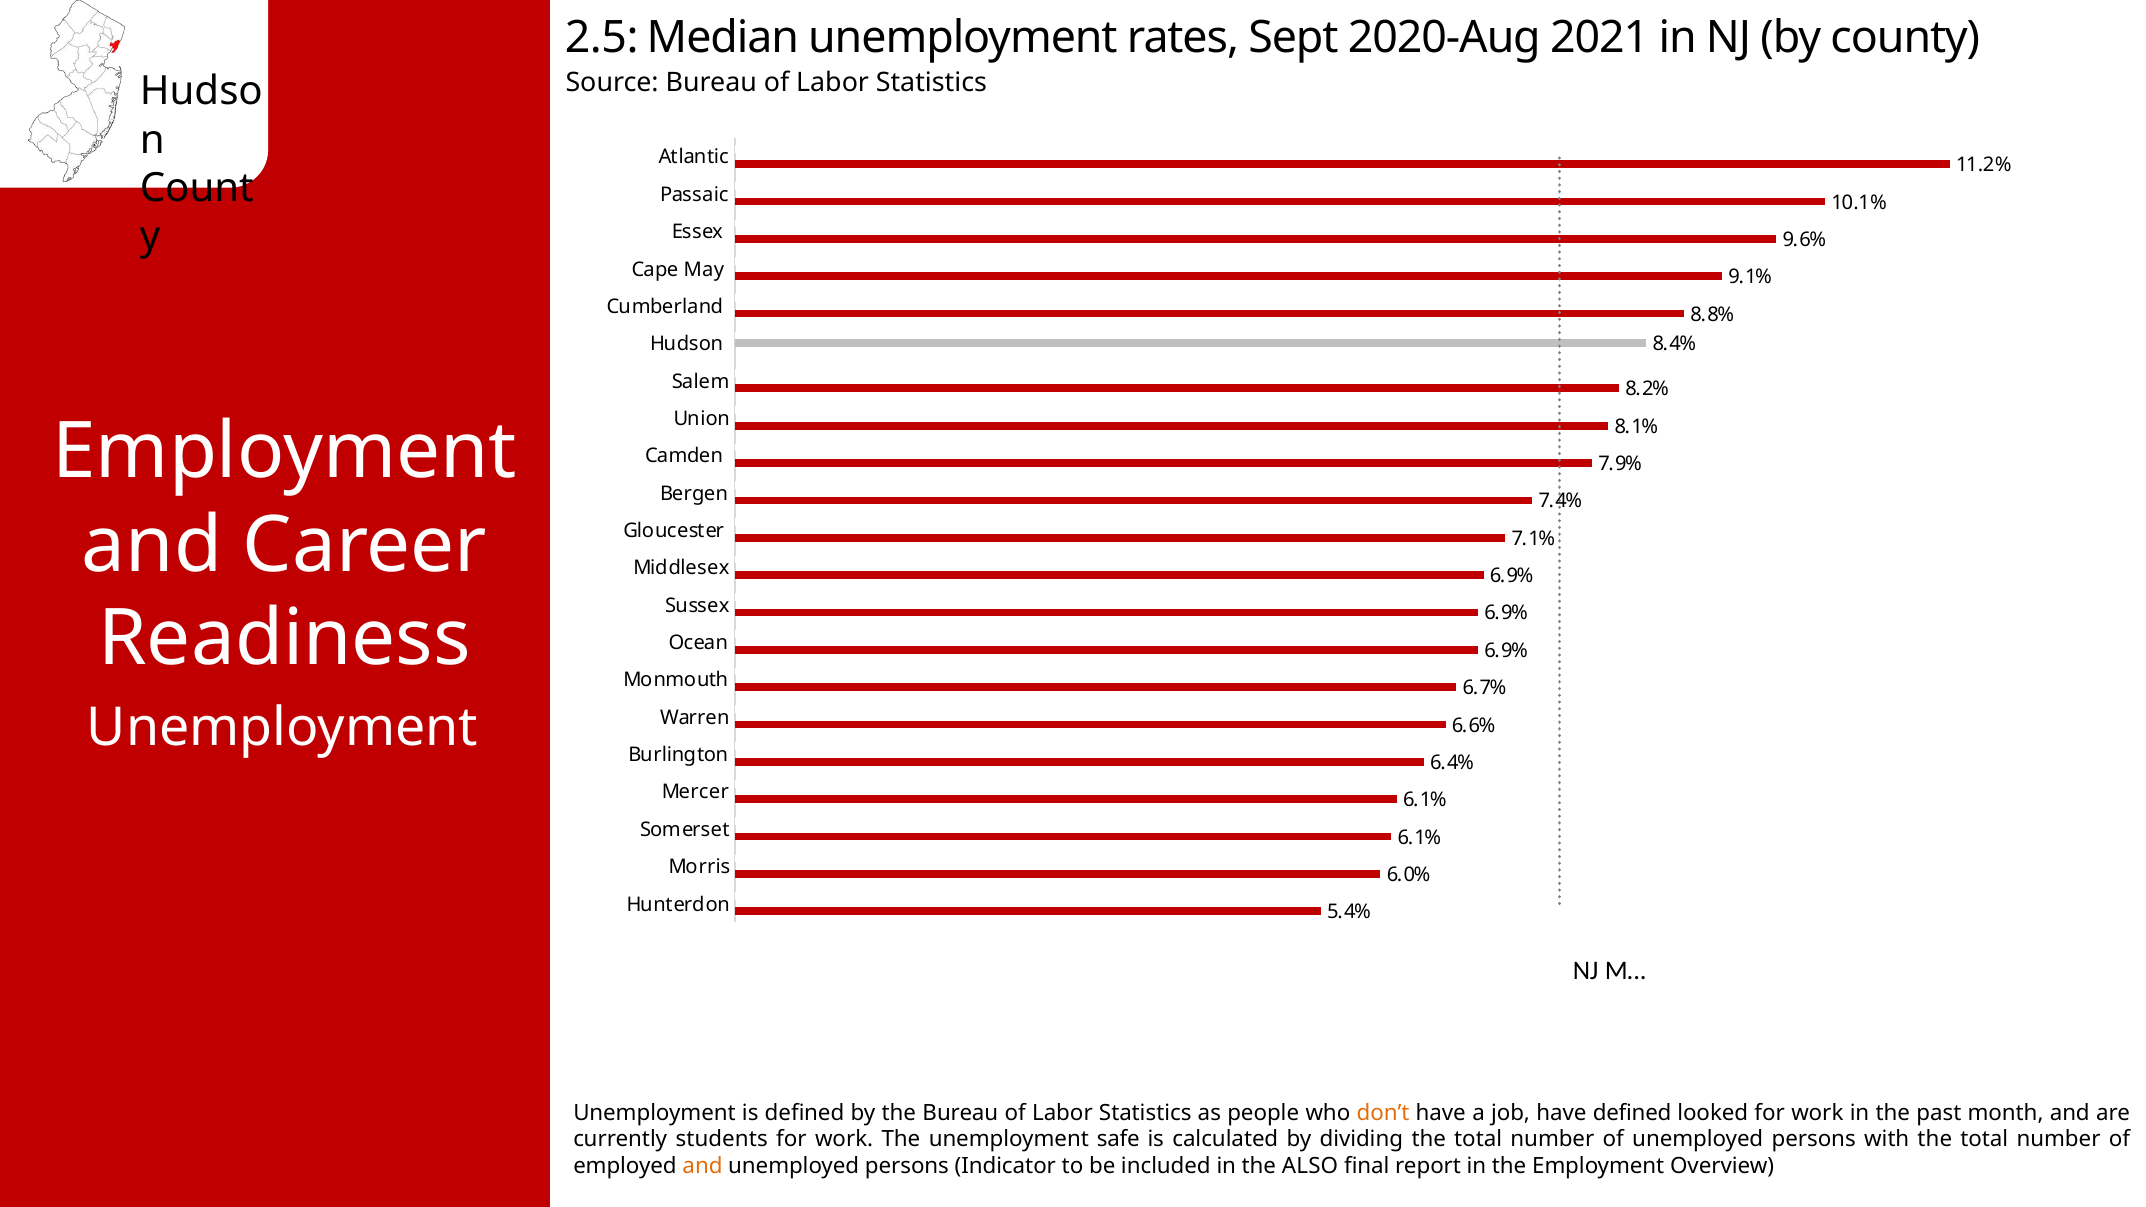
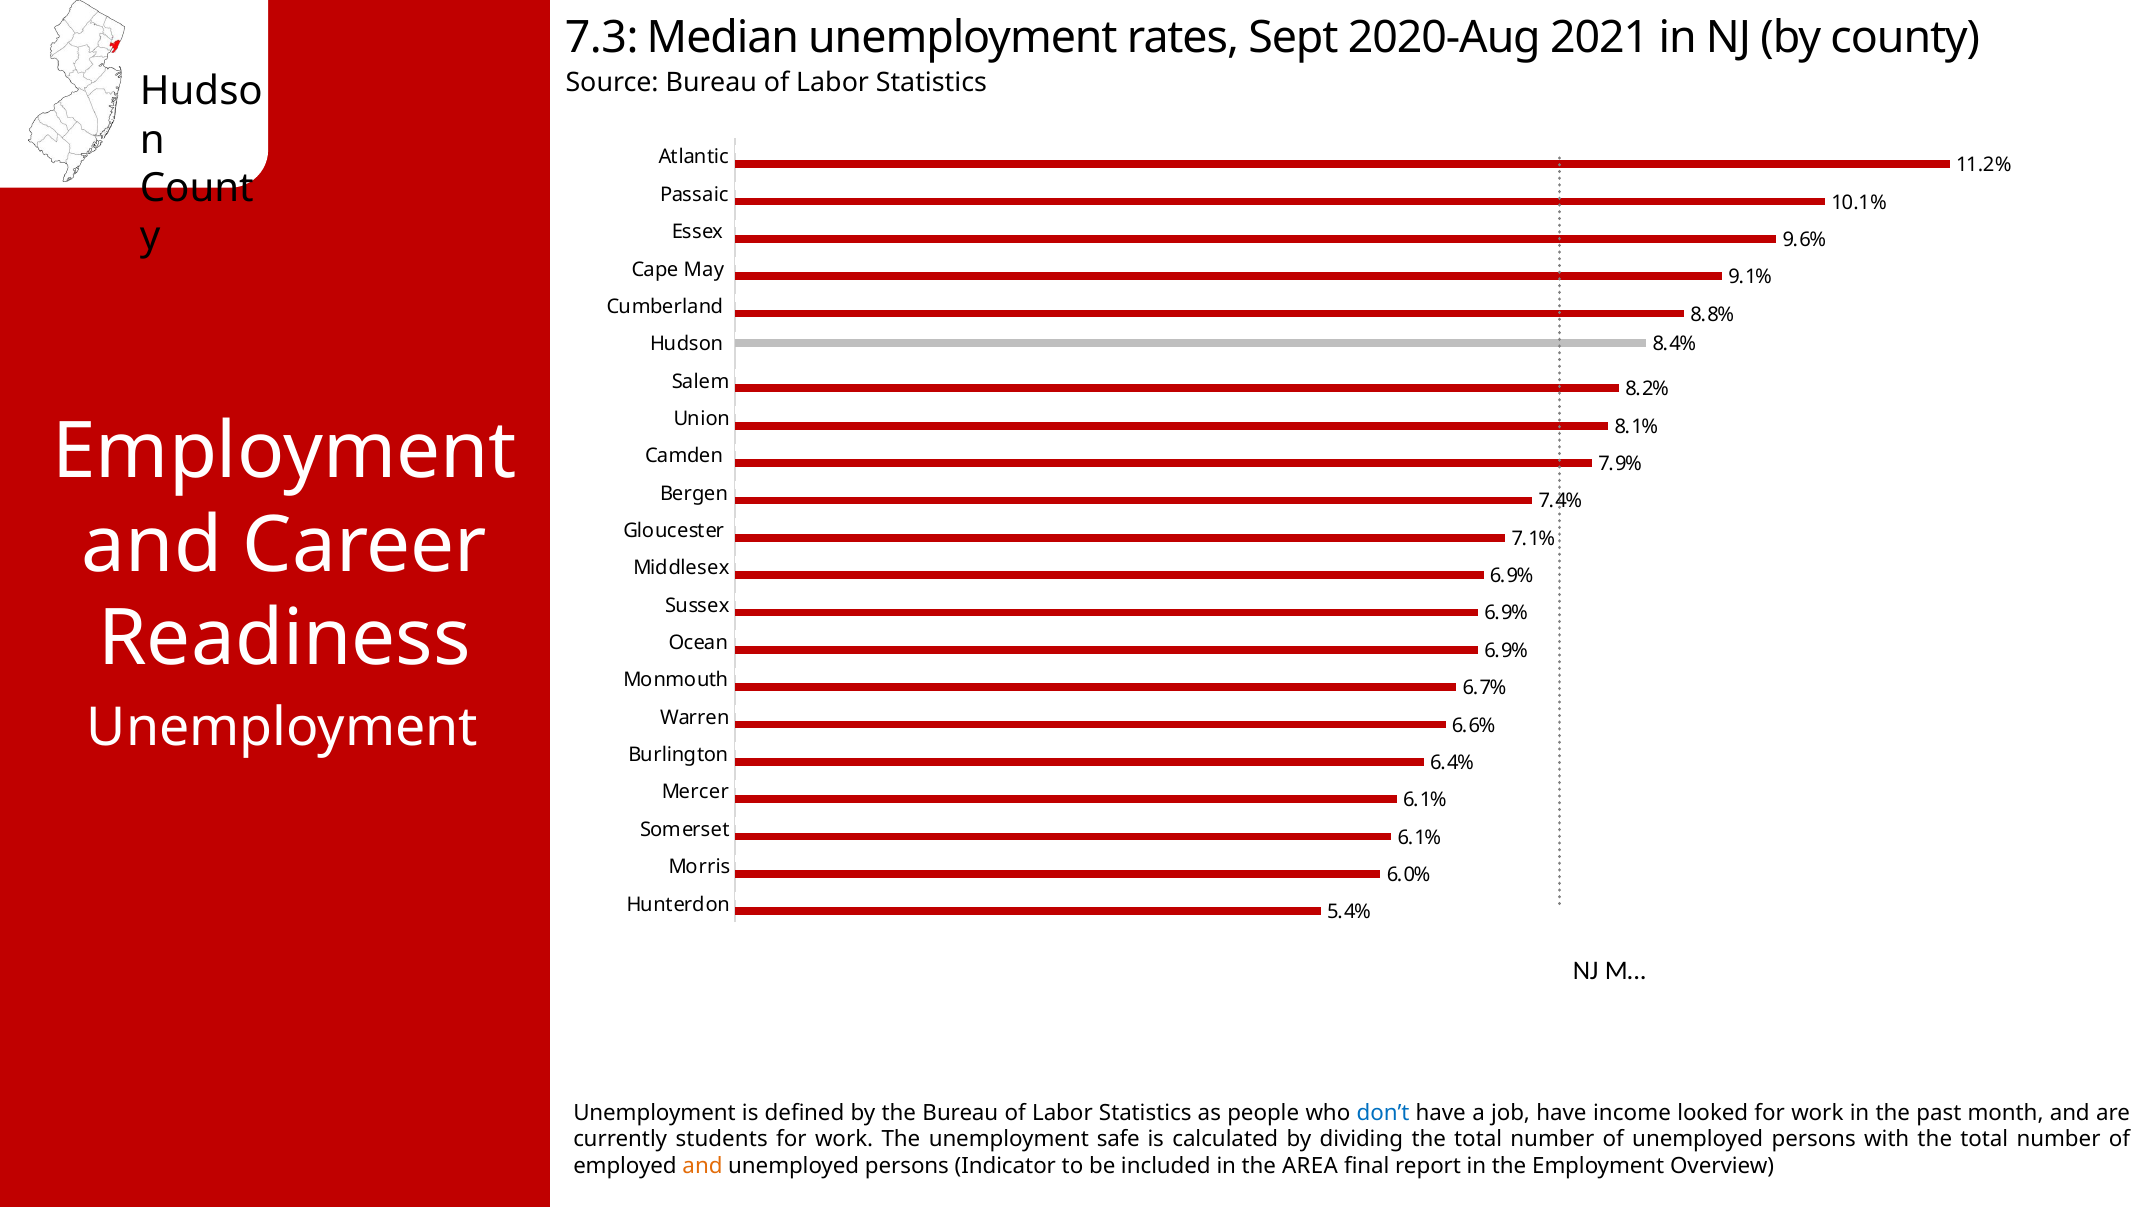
2.5: 2.5 -> 7.3
don’t colour: orange -> blue
have defined: defined -> income
ALSO: ALSO -> AREA
